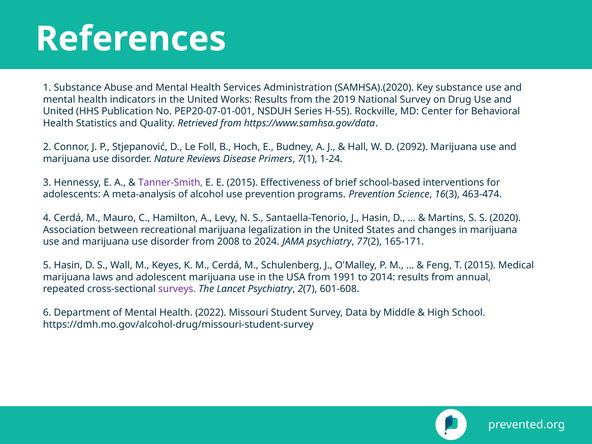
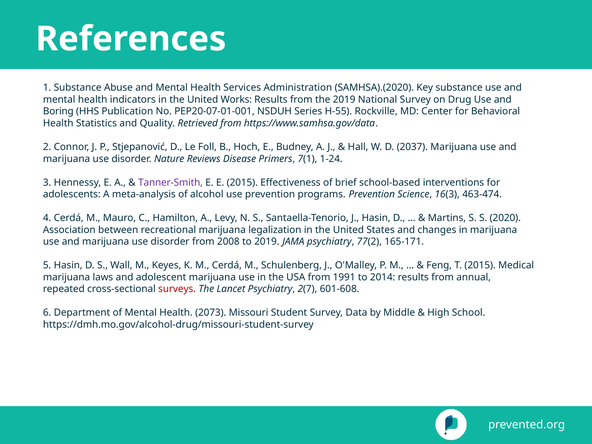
United at (58, 111): United -> Boring
2092: 2092 -> 2037
to 2024: 2024 -> 2019
surveys colour: purple -> red
2022: 2022 -> 2073
